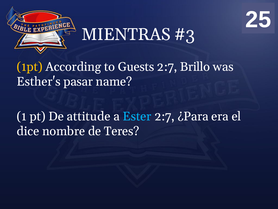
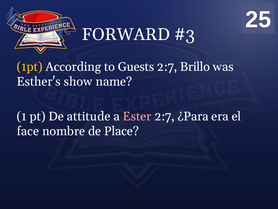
MIENTRAS: MIENTRAS -> FORWARD
pasar: pasar -> show
Ester colour: light blue -> pink
dice: dice -> face
Teres: Teres -> Place
